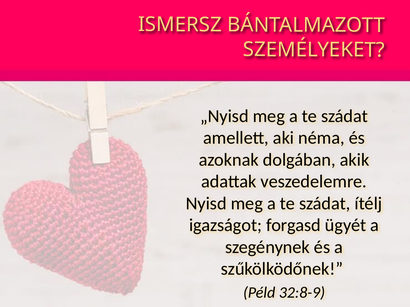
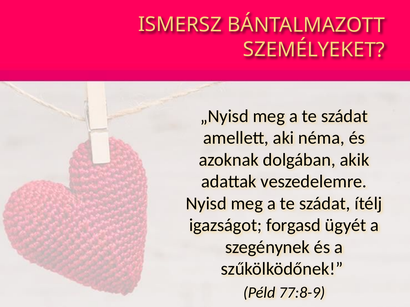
32:8-9: 32:8-9 -> 77:8-9
